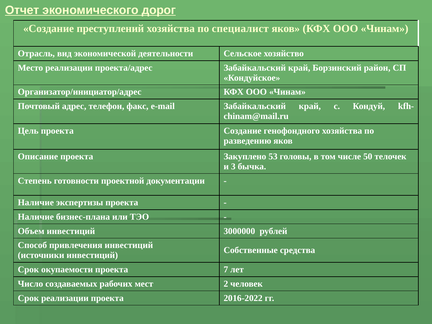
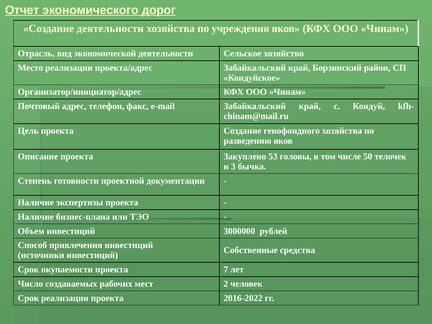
Создание преступлений: преступлений -> деятельности
специалист: специалист -> учреждения
